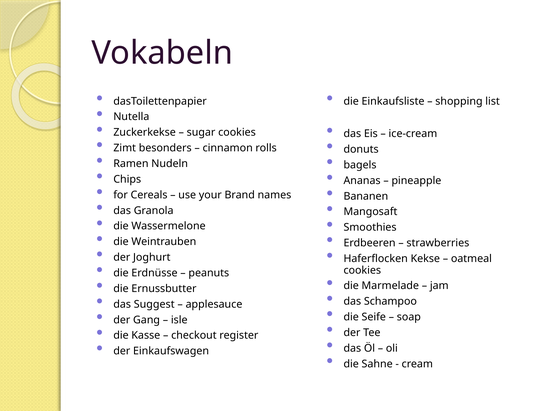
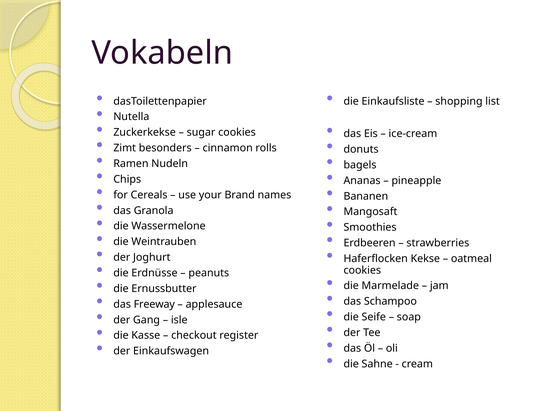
Suggest: Suggest -> Freeway
